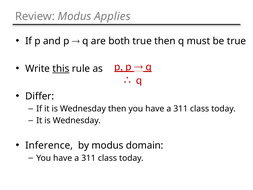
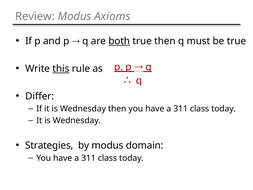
Applies: Applies -> Axioms
both underline: none -> present
Inference: Inference -> Strategies
